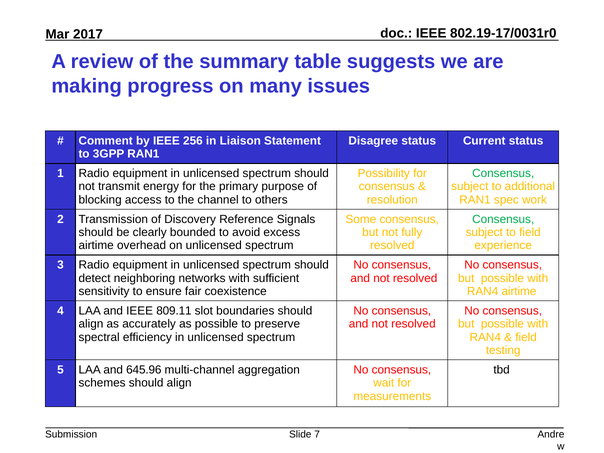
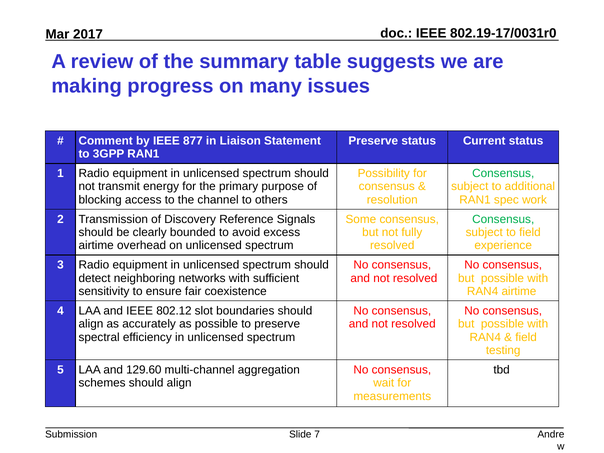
256: 256 -> 877
Disagree at (373, 141): Disagree -> Preserve
809.11: 809.11 -> 802.12
645.96: 645.96 -> 129.60
